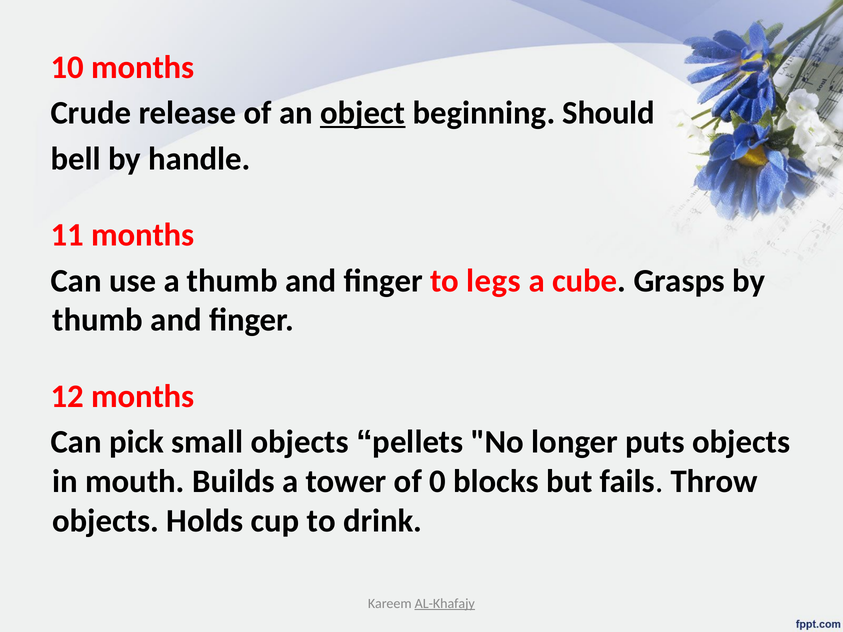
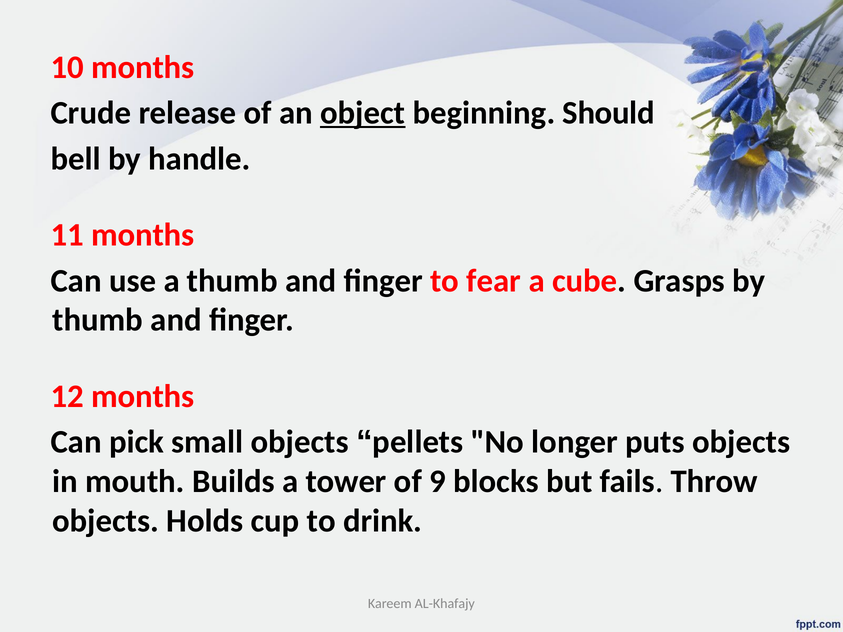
legs: legs -> fear
0: 0 -> 9
AL-Khafajy underline: present -> none
